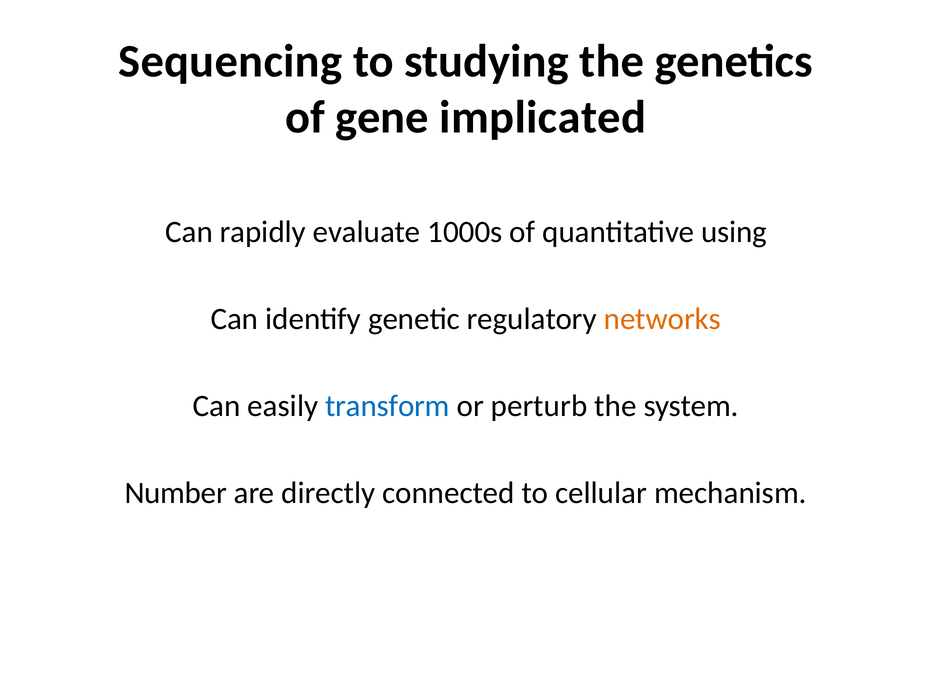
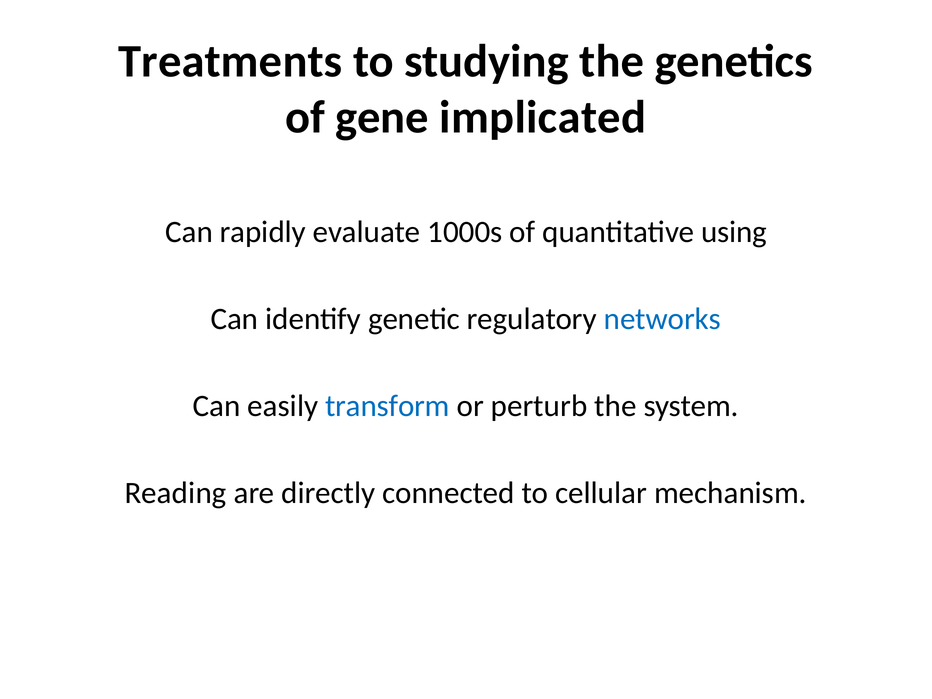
Sequencing: Sequencing -> Treatments
networks colour: orange -> blue
Number: Number -> Reading
